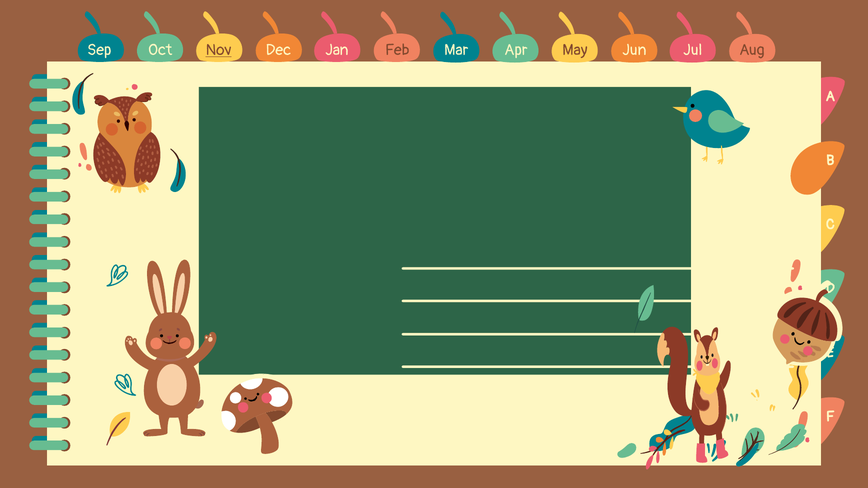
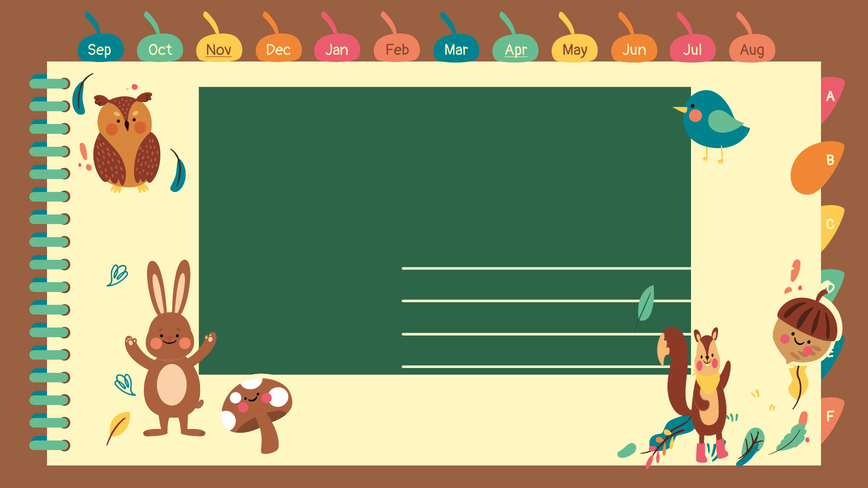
Apr underline: none -> present
